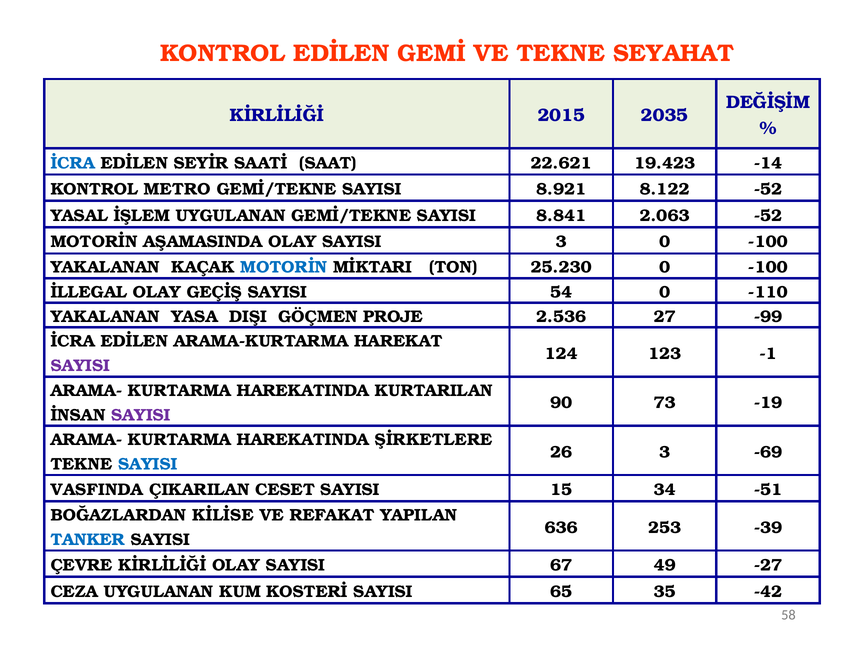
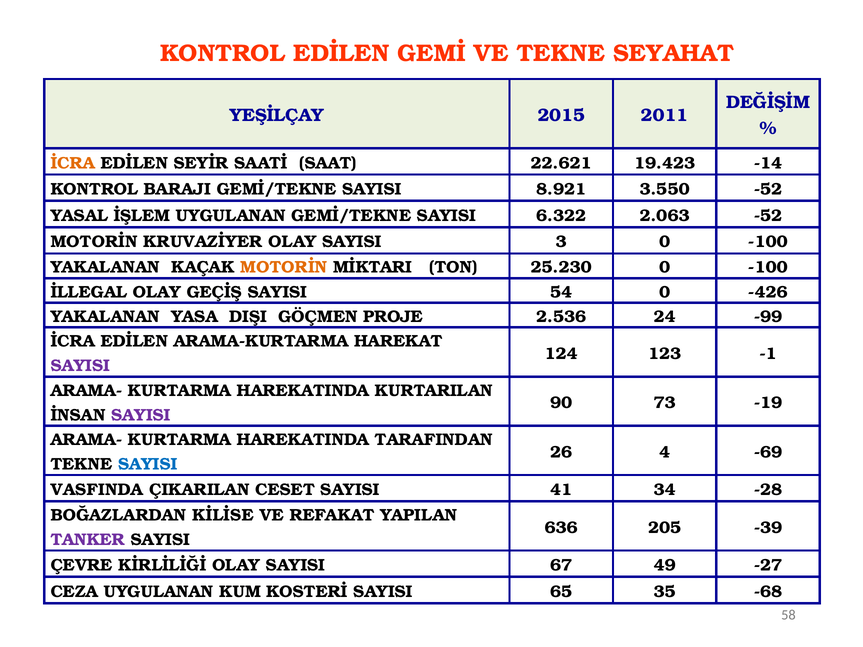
KİRLİLİĞİ at (277, 115): KİRLİLİĞİ -> YEŞİLÇAY
2035: 2035 -> 2011
İCRA at (73, 163) colour: blue -> orange
METRO: METRO -> BARAJI
8.122: 8.122 -> 3.550
8.841: 8.841 -> 6.322
AŞAMASINDA: AŞAMASINDA -> KRUVAZİYER
MOTORİN at (284, 268) colour: blue -> orange
-110: -110 -> -426
27: 27 -> 24
ŞİRKETLERE: ŞİRKETLERE -> TARAFINDAN
26 3: 3 -> 4
15: 15 -> 41
-51: -51 -> -28
253: 253 -> 205
TANKER colour: blue -> purple
-42: -42 -> -68
